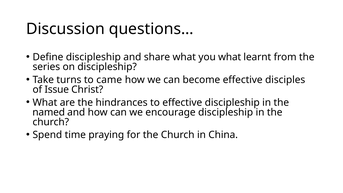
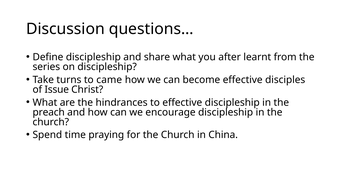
you what: what -> after
named: named -> preach
